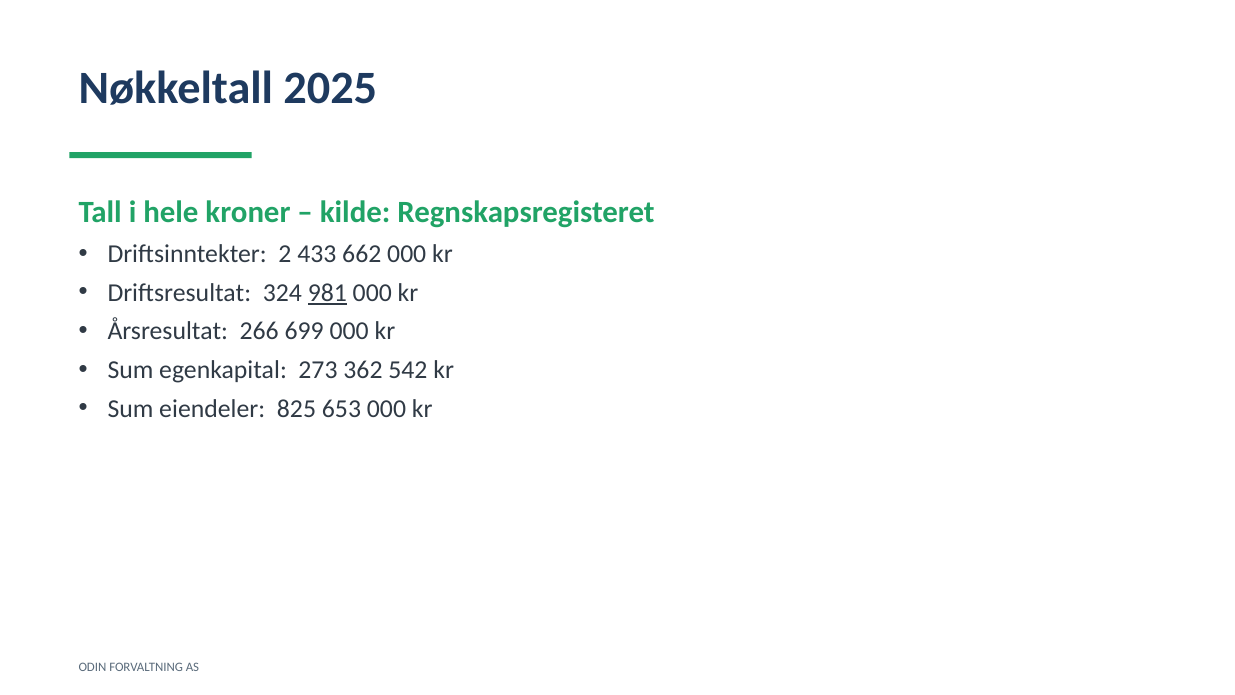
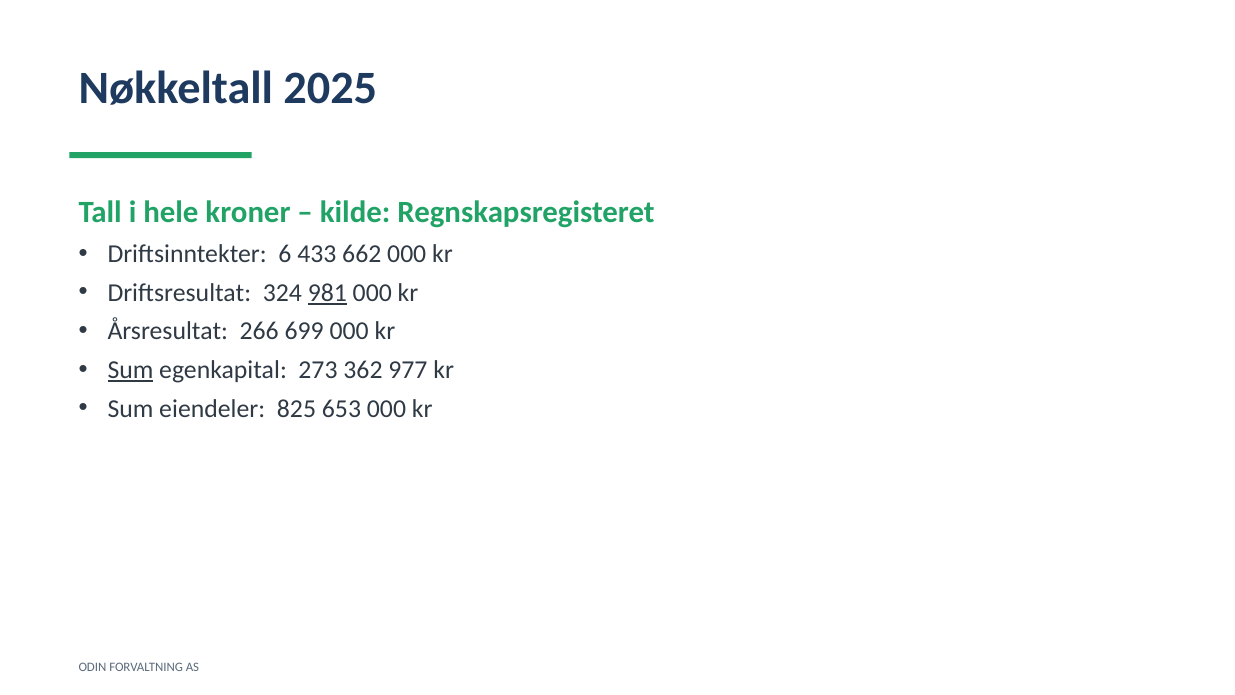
2: 2 -> 6
Sum at (130, 370) underline: none -> present
542: 542 -> 977
